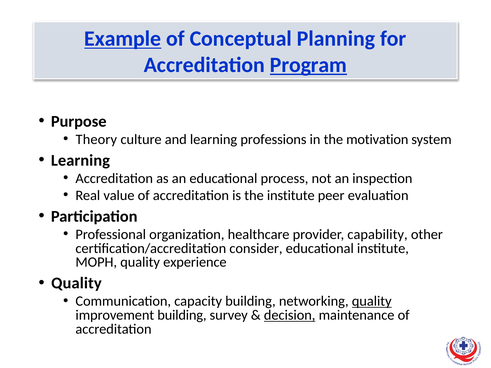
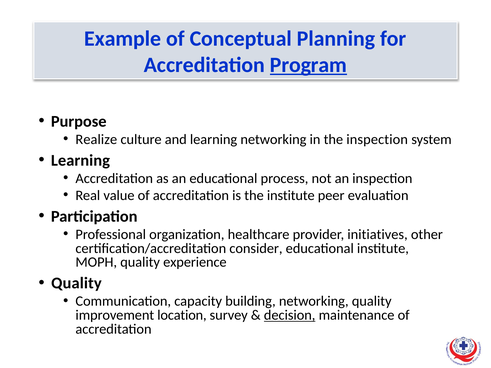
Example underline: present -> none
Theory: Theory -> Realize
learning professions: professions -> networking
the motivation: motivation -> inspection
capability: capability -> initiatives
quality at (372, 301) underline: present -> none
improvement building: building -> location
